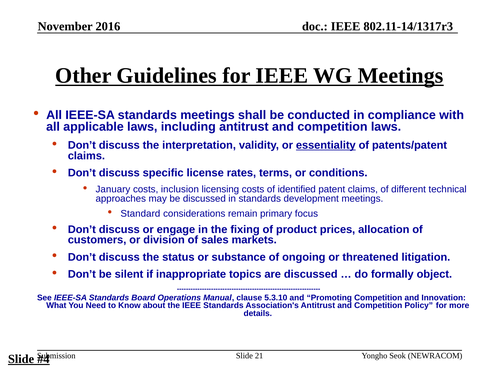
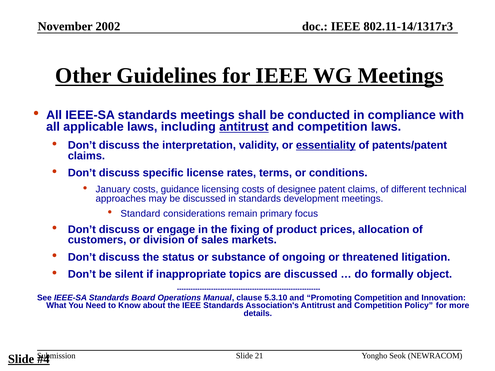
2016: 2016 -> 2002
antitrust at (244, 127) underline: none -> present
inclusion: inclusion -> guidance
identified: identified -> designee
